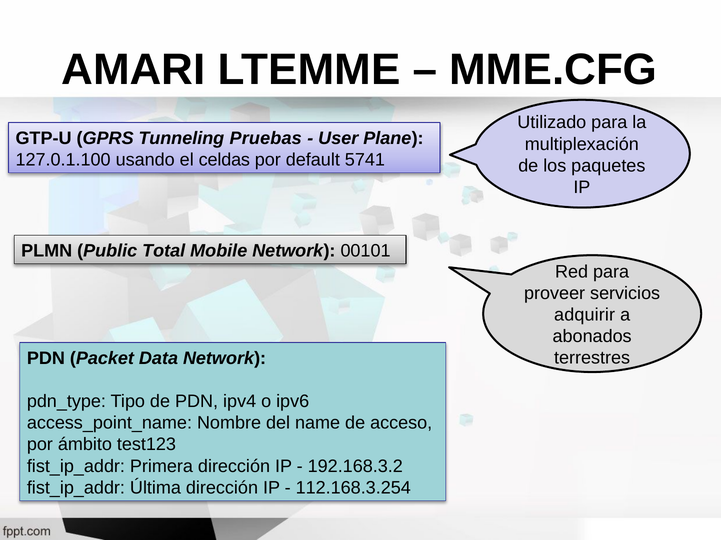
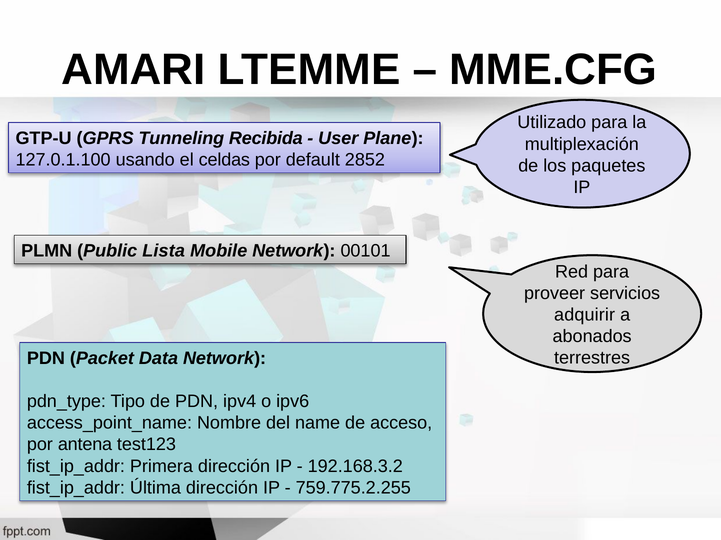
Pruebas: Pruebas -> Recibida
5741: 5741 -> 2852
Total: Total -> Lista
ámbito: ámbito -> antena
112.168.3.254: 112.168.3.254 -> 759.775.2.255
